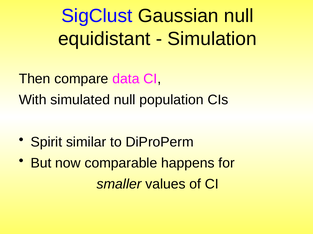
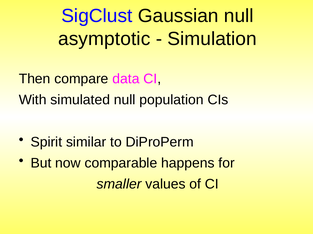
equidistant: equidistant -> asymptotic
